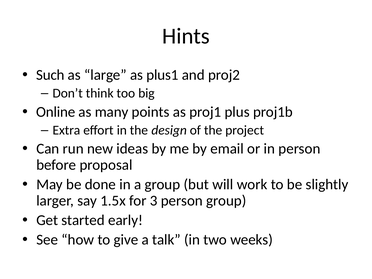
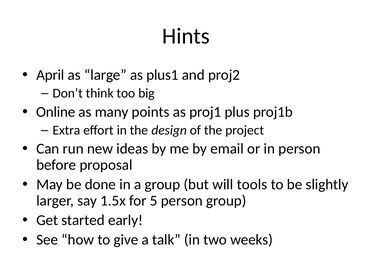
Such: Such -> April
work: work -> tools
3: 3 -> 5
